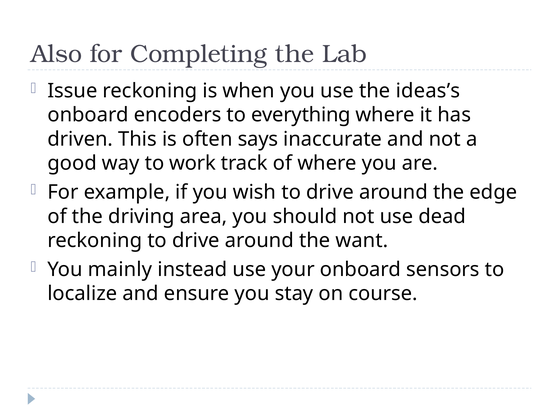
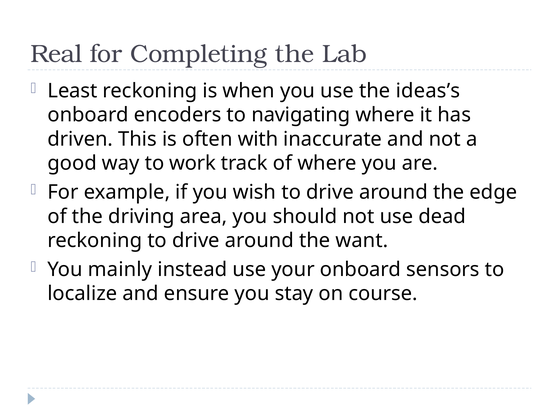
Also: Also -> Real
Issue: Issue -> Least
everything: everything -> navigating
says: says -> with
